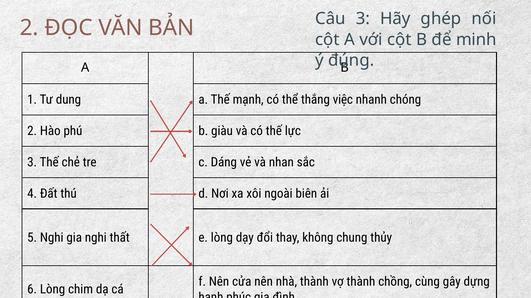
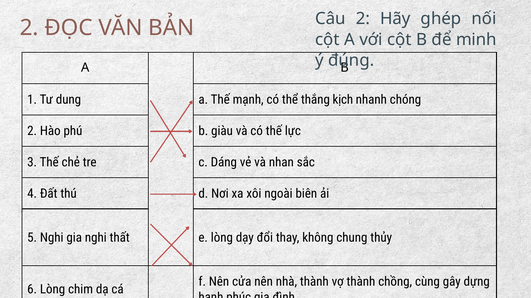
Câu 3: 3 -> 2
việc: việc -> kịch
